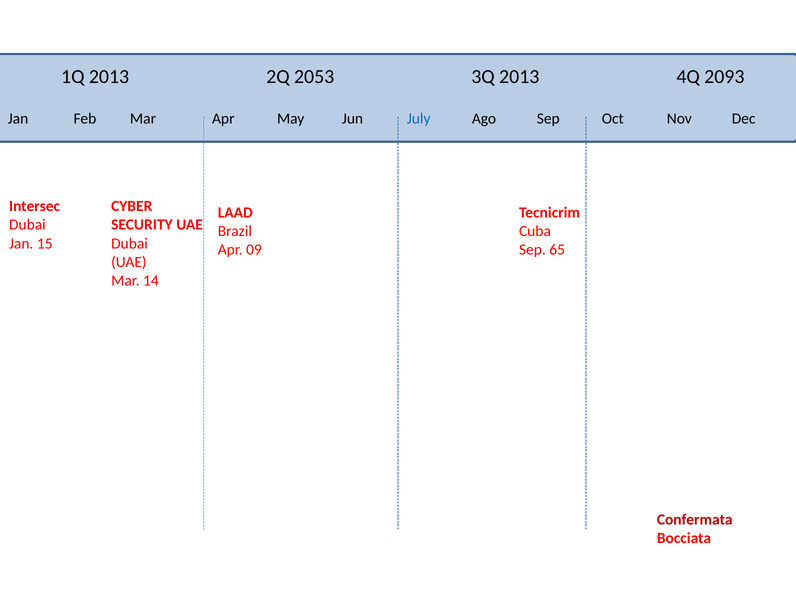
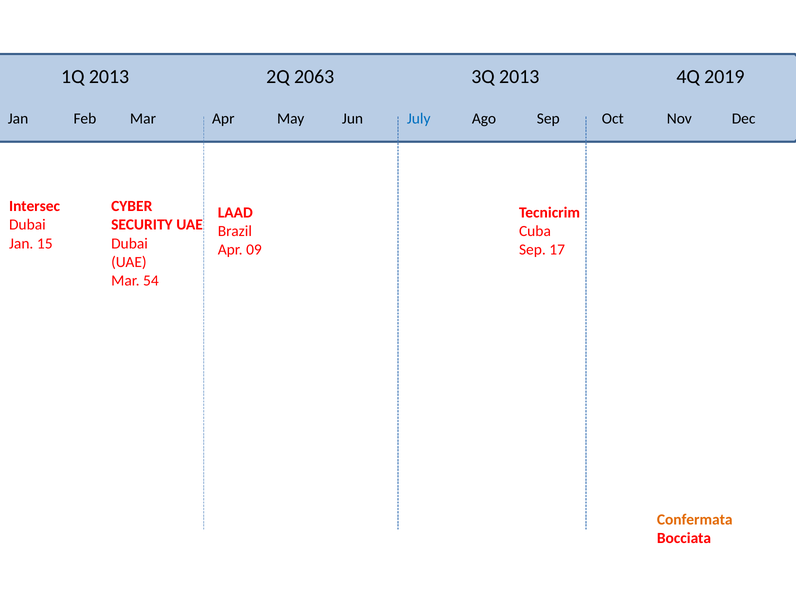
2053: 2053 -> 2063
2093: 2093 -> 2019
65: 65 -> 17
14: 14 -> 54
Confermata colour: red -> orange
